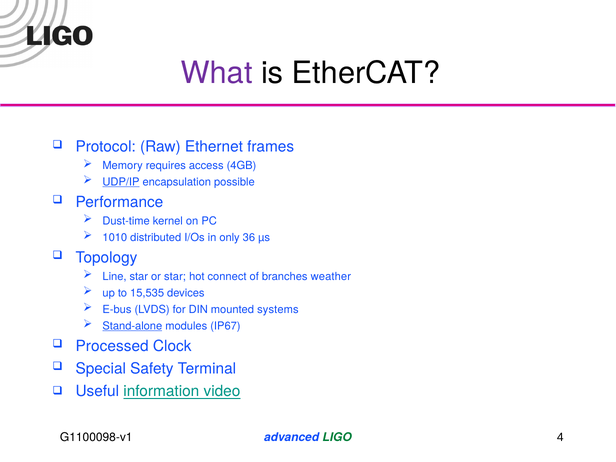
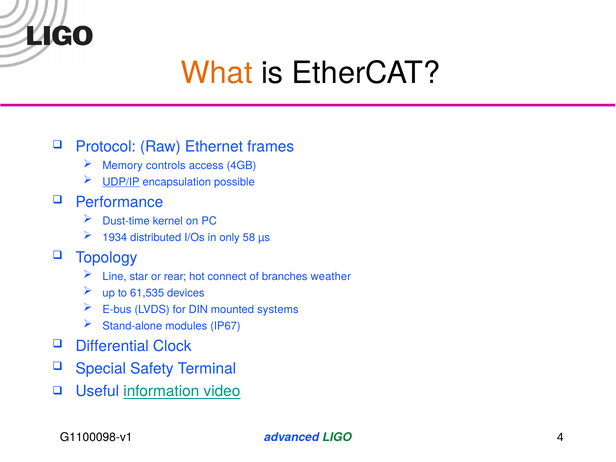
What colour: purple -> orange
requires: requires -> controls
1010: 1010 -> 1934
36: 36 -> 58
or star: star -> rear
15,535: 15,535 -> 61,535
Stand-alone underline: present -> none
Processed: Processed -> Differential
